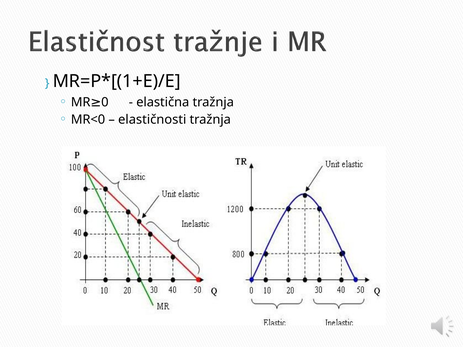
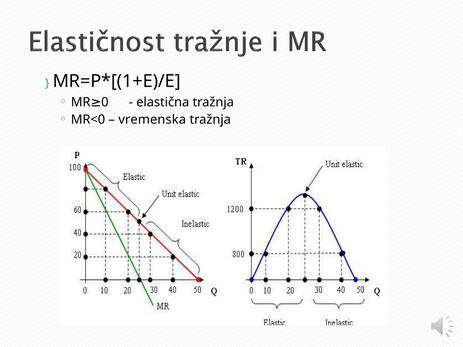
elastičnosti: elastičnosti -> vremenska
